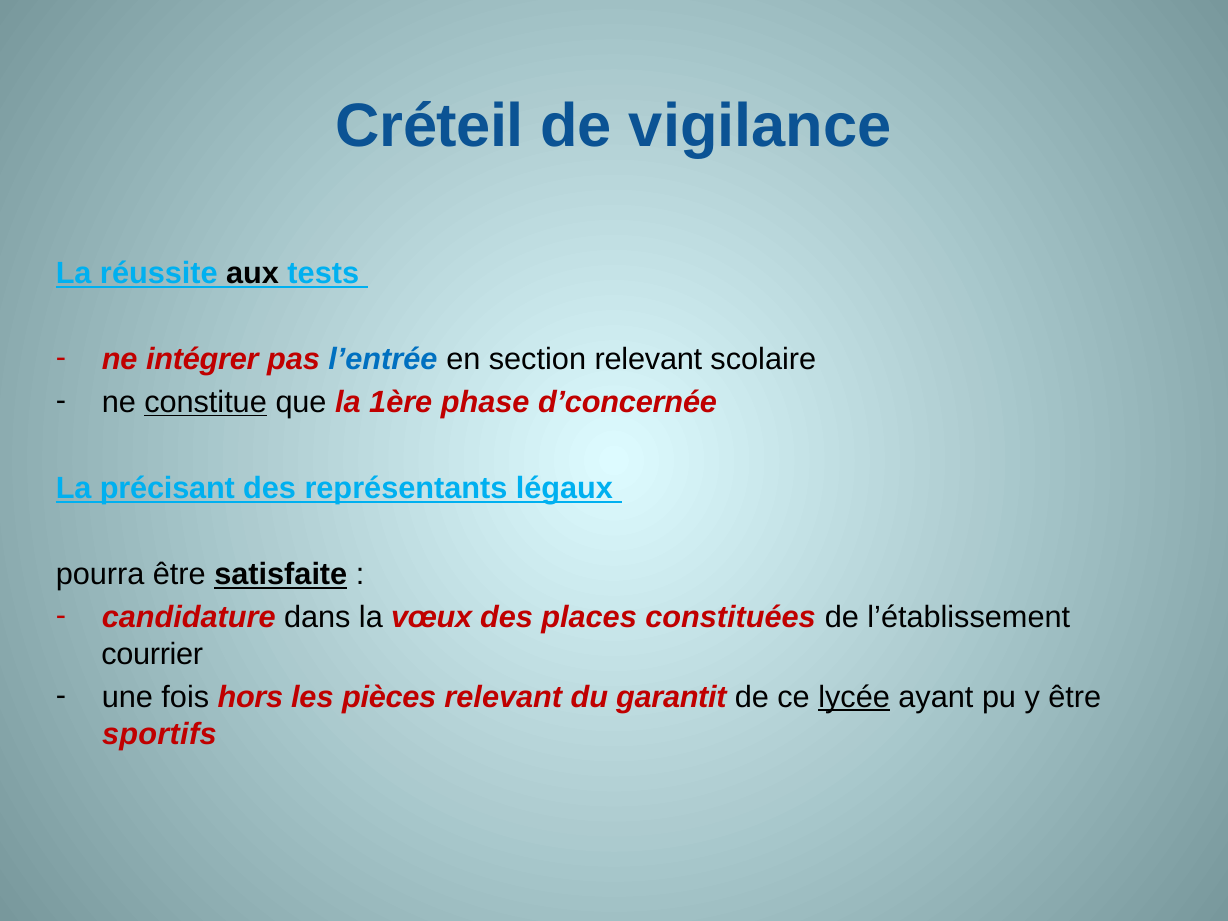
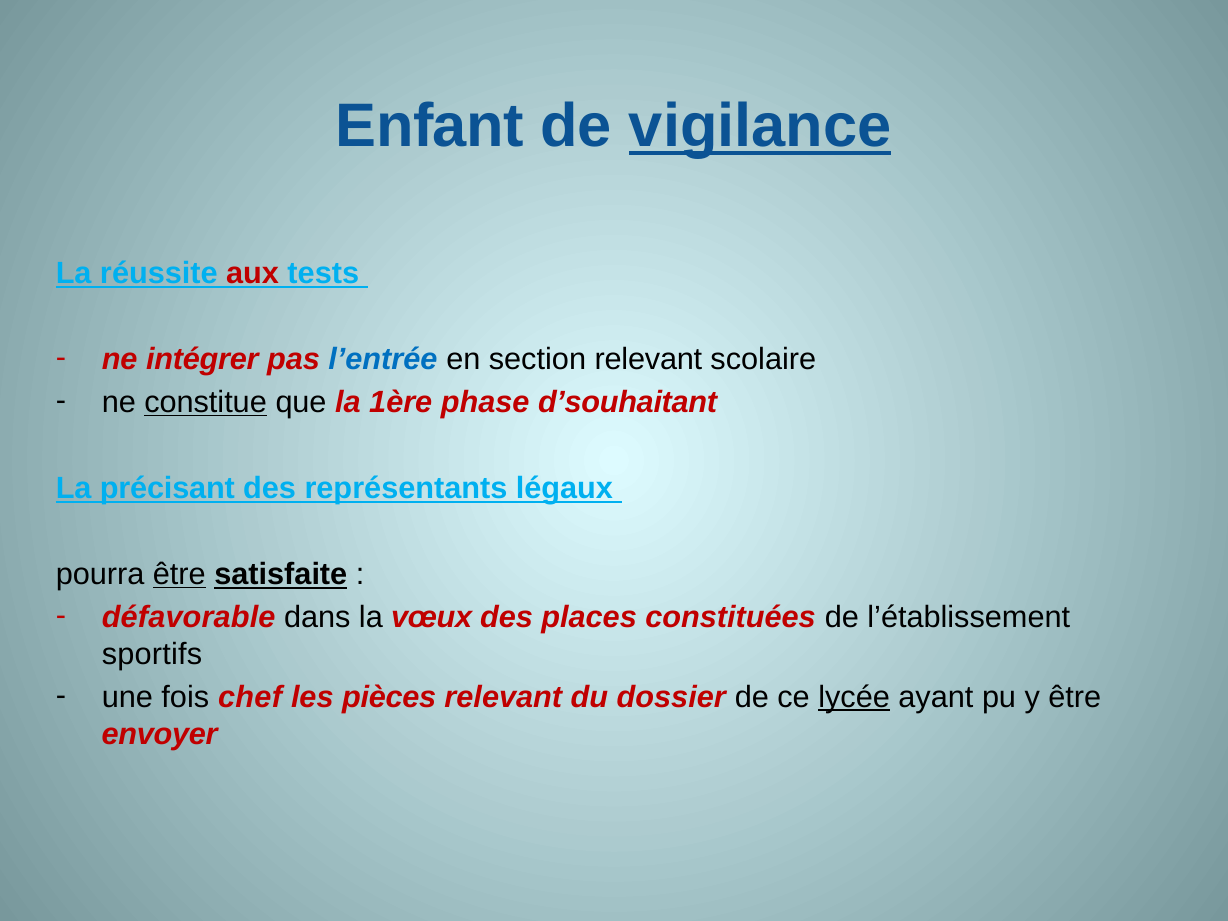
Créteil: Créteil -> Enfant
vigilance underline: none -> present
aux colour: black -> red
d’concernée: d’concernée -> d’souhaitant
être at (179, 574) underline: none -> present
candidature: candidature -> défavorable
courrier: courrier -> sportifs
hors: hors -> chef
garantit: garantit -> dossier
sportifs: sportifs -> envoyer
